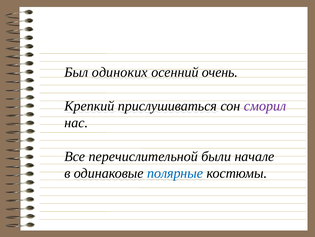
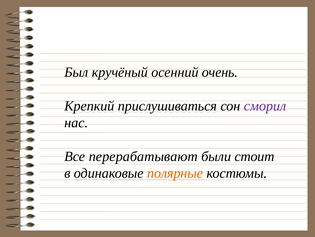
одиноких: одиноких -> кручёный
перечислительной: перечислительной -> перерабатывают
начале: начале -> стоит
полярные colour: blue -> orange
